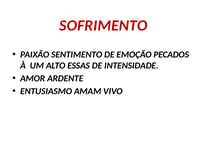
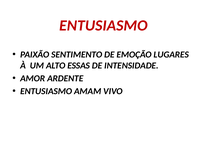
SOFRIMENTO at (103, 25): SOFRIMENTO -> ENTUSIASMO
PECADOS: PECADOS -> LUGARES
